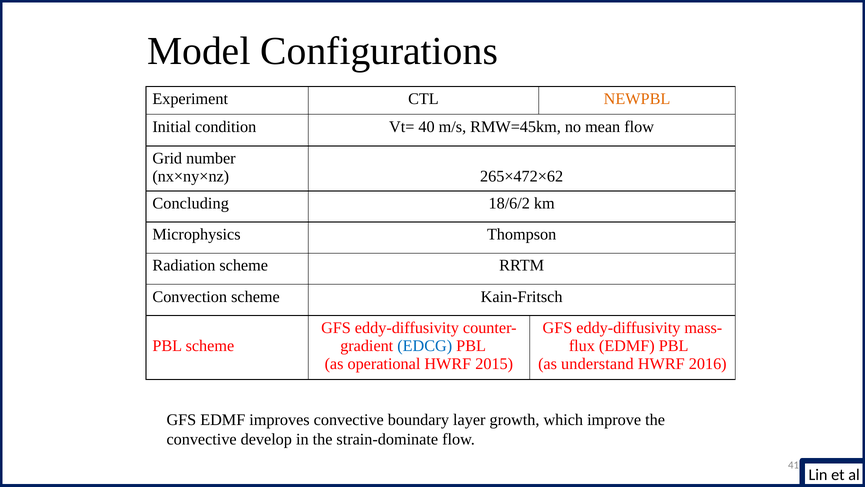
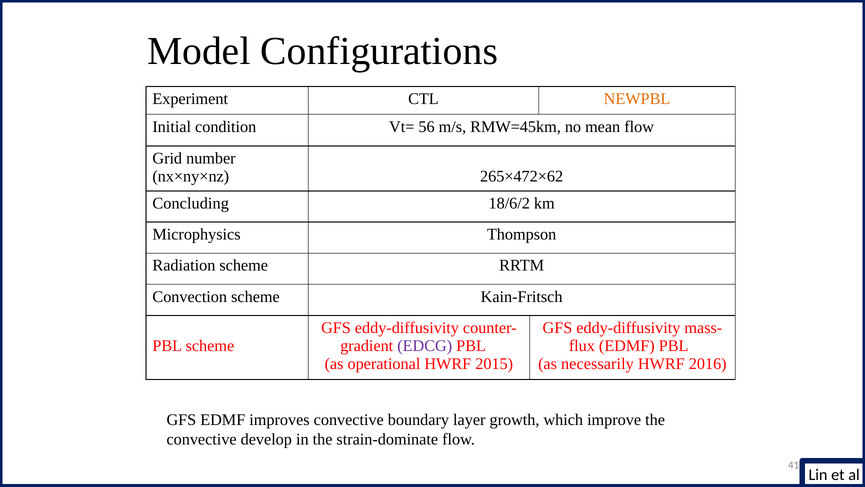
40: 40 -> 56
EDCG colour: blue -> purple
understand: understand -> necessarily
